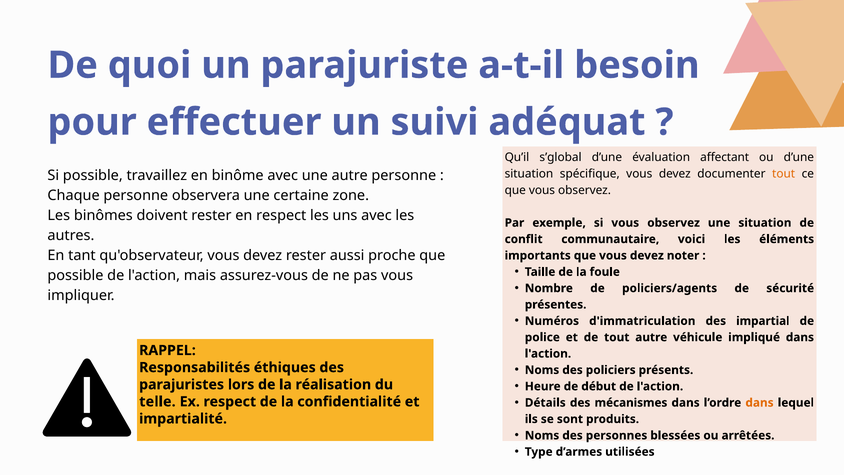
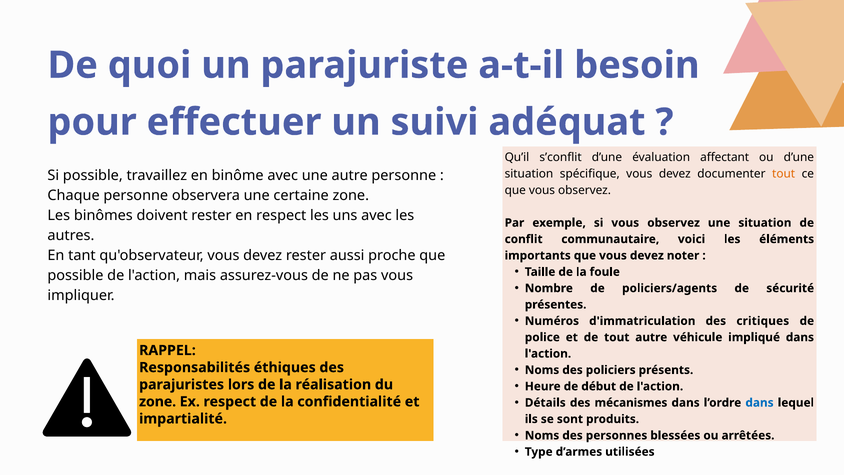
s’global: s’global -> s’conflit
impartial: impartial -> critiques
dans at (760, 403) colour: orange -> blue
telle at (157, 401): telle -> zone
